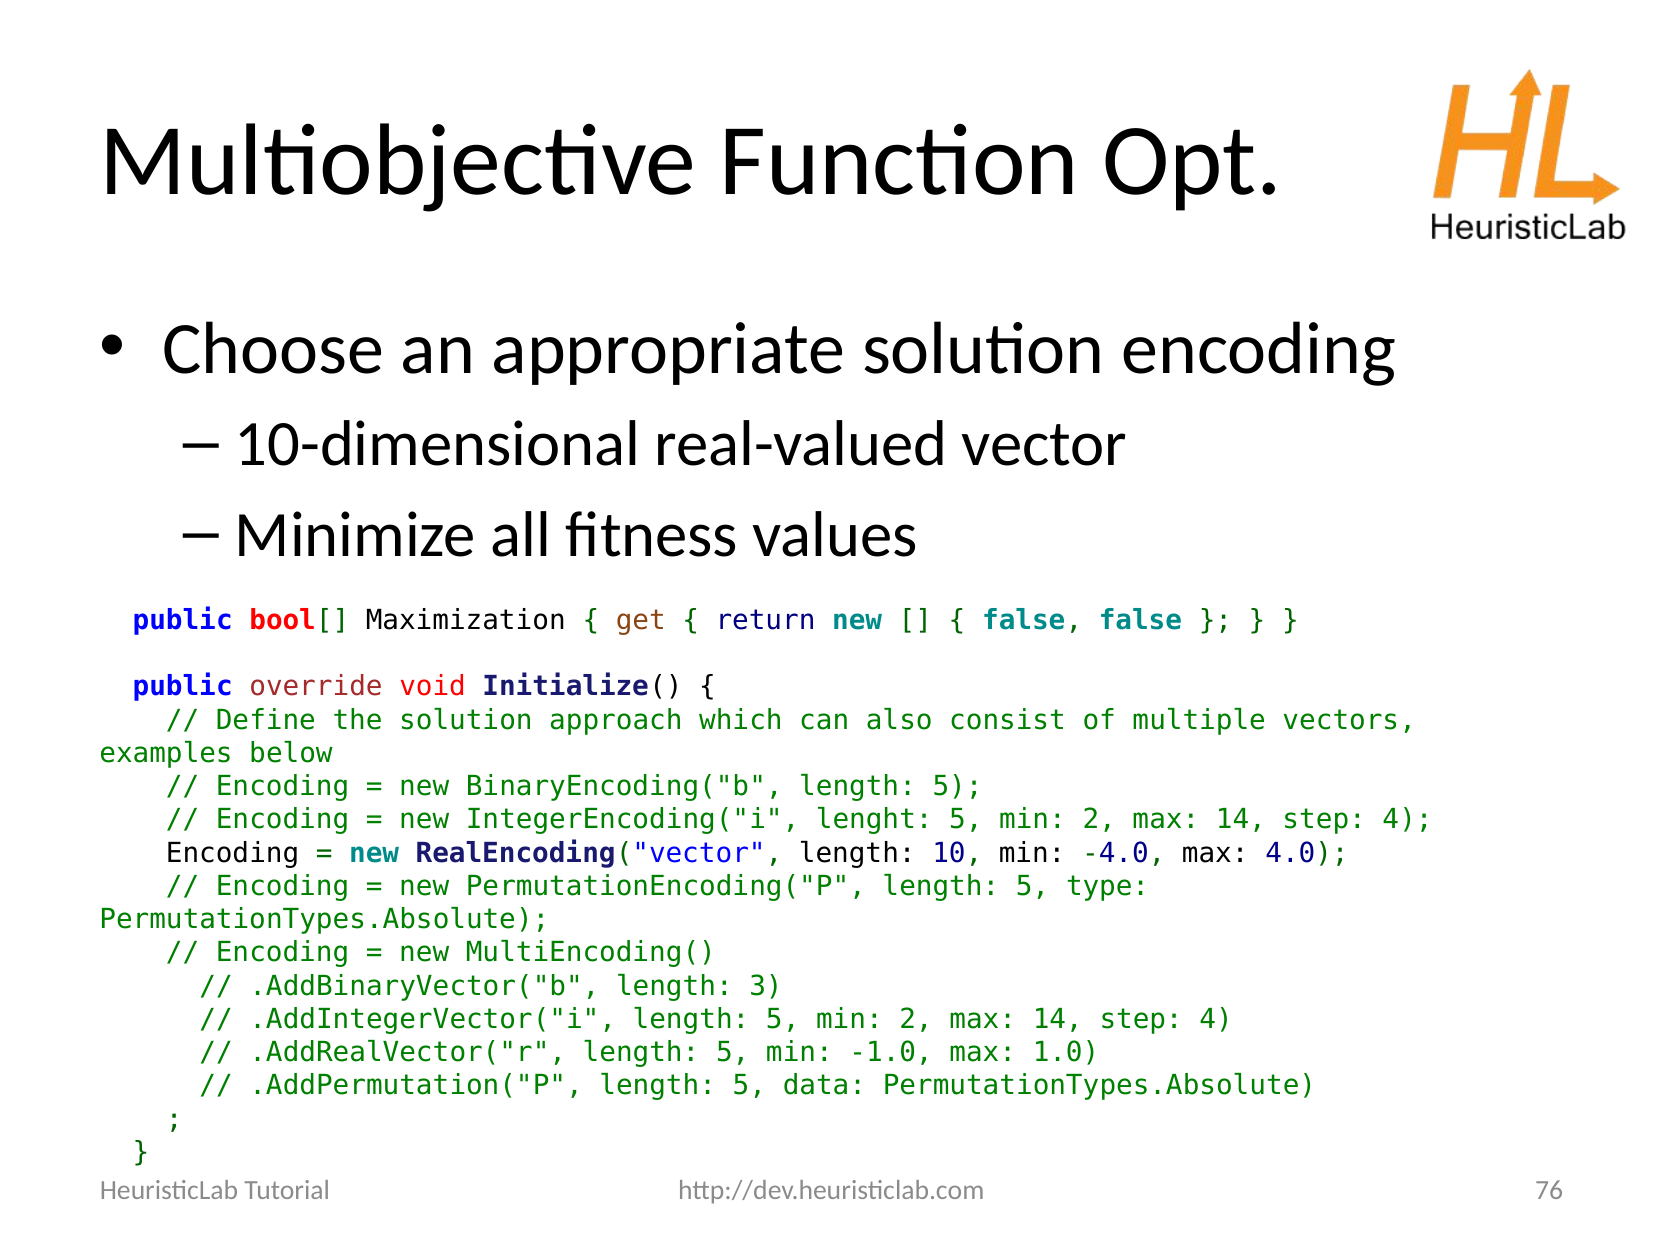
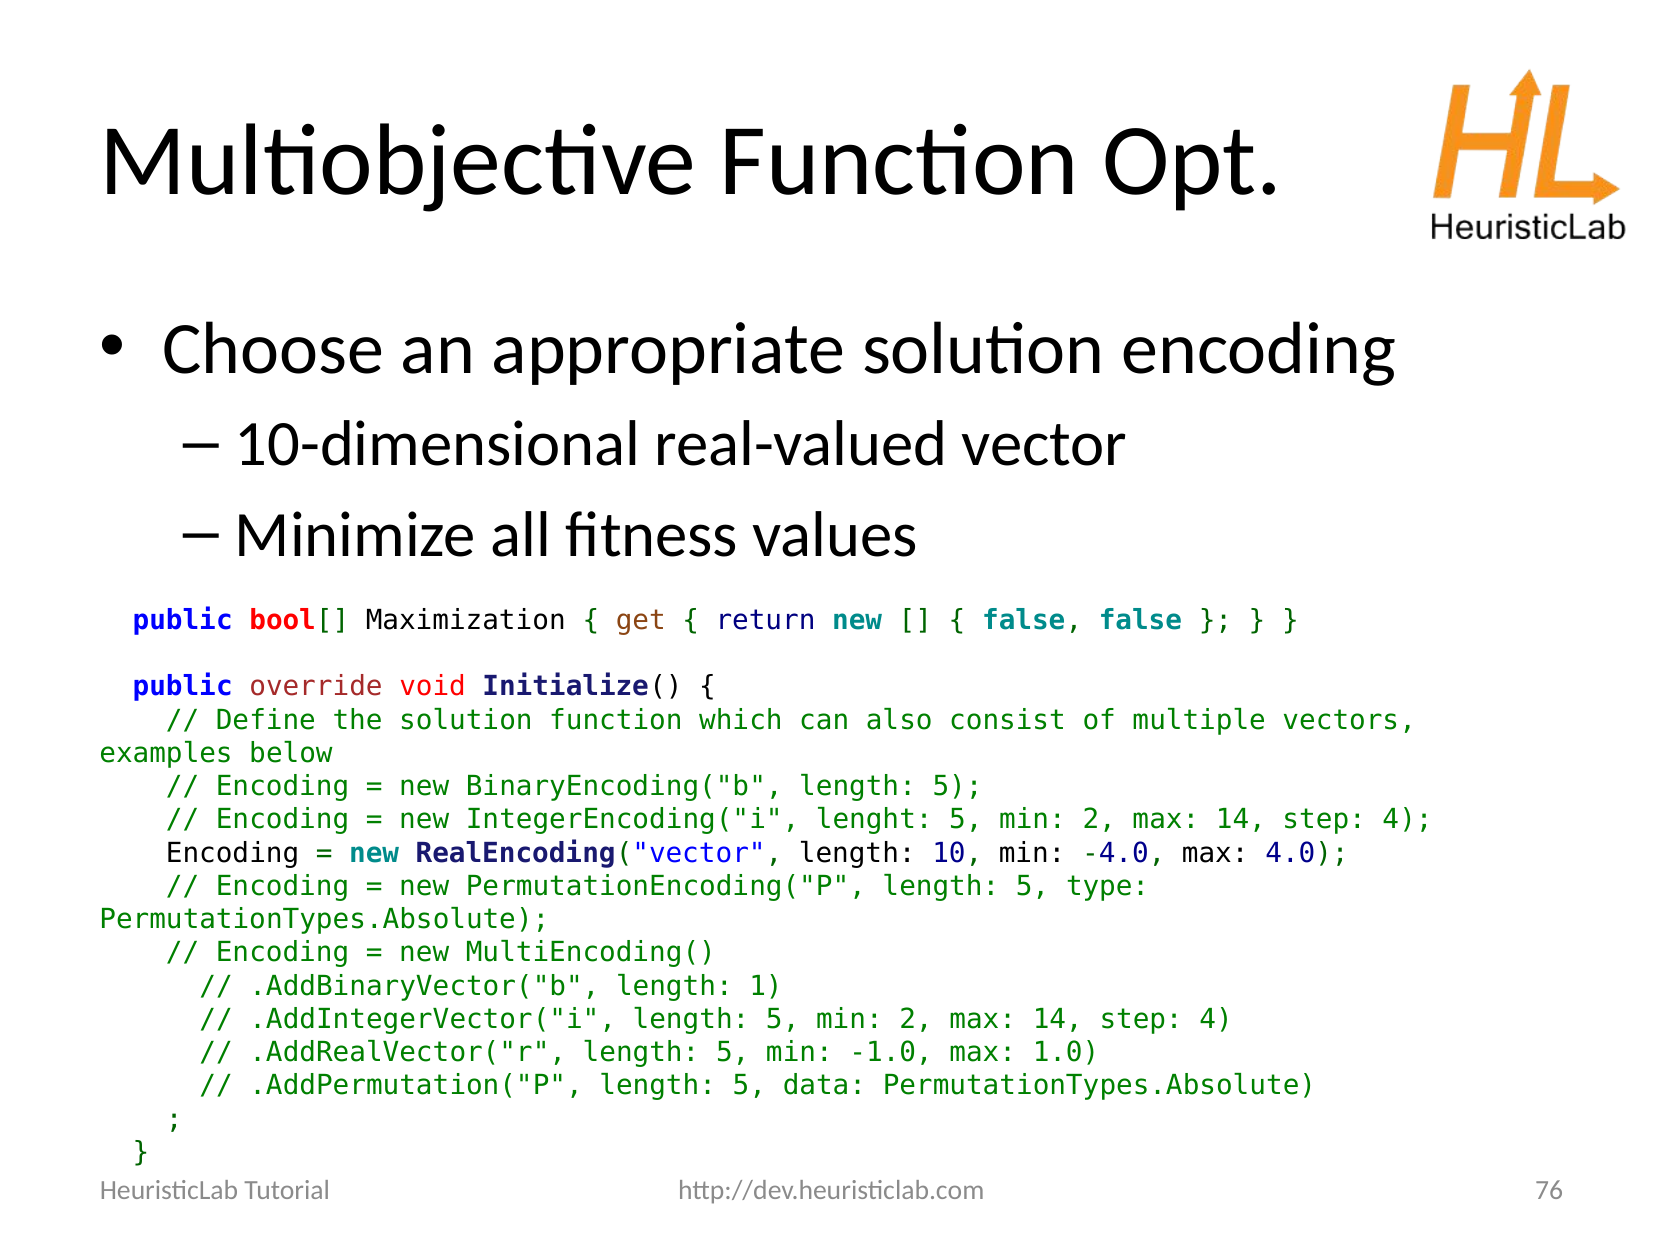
solution approach: approach -> function
3: 3 -> 1
